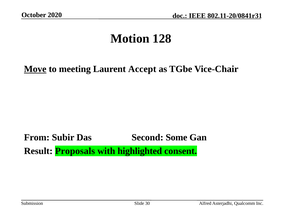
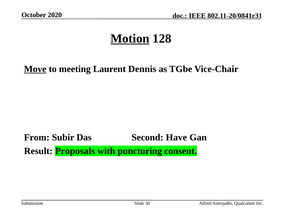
Motion underline: none -> present
Accept: Accept -> Dennis
Some: Some -> Have
highlighted: highlighted -> puncturing
